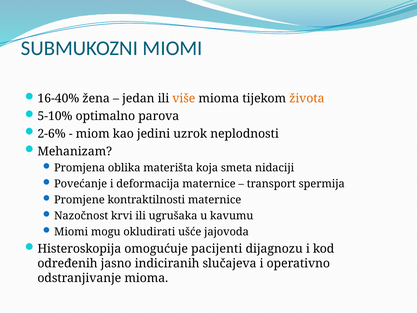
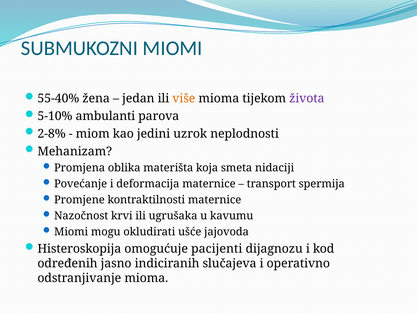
16-40%: 16-40% -> 55-40%
života colour: orange -> purple
optimalno: optimalno -> ambulanti
2-6%: 2-6% -> 2-8%
